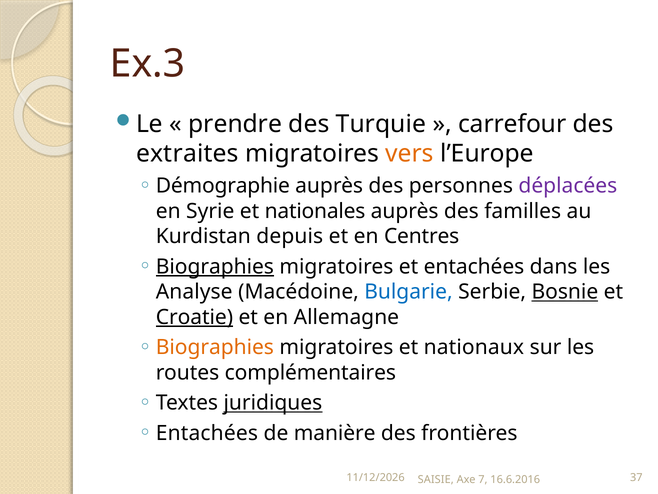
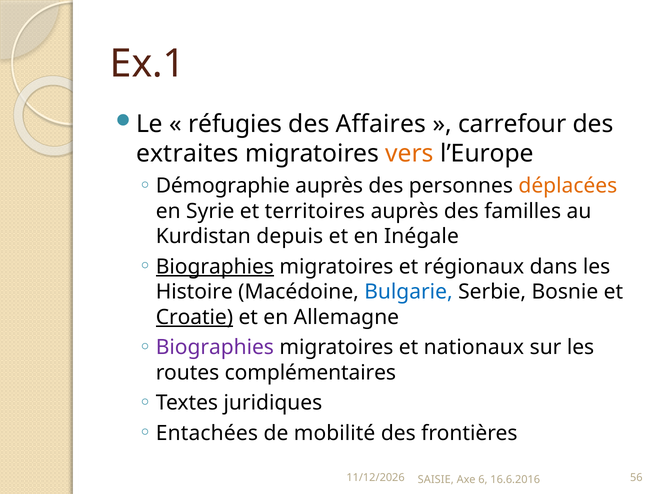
Ex.3: Ex.3 -> Ex.1
prendre: prendre -> réfugies
Turquie: Turquie -> Affaires
déplacées colour: purple -> orange
nationales: nationales -> territoires
Centres: Centres -> Inégale
et entachées: entachées -> régionaux
Analyse: Analyse -> Histoire
Bosnie underline: present -> none
Biographies at (215, 347) colour: orange -> purple
juridiques underline: present -> none
manière: manière -> mobilité
7: 7 -> 6
37: 37 -> 56
